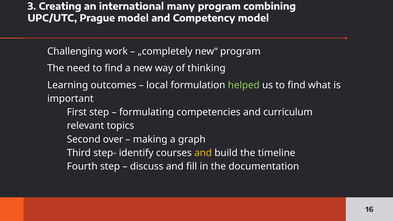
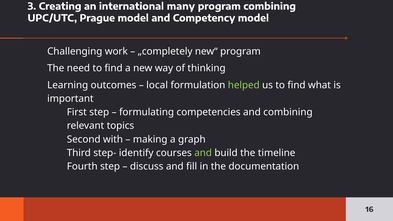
and curriculum: curriculum -> combining
over: over -> with
and at (203, 153) colour: yellow -> light green
